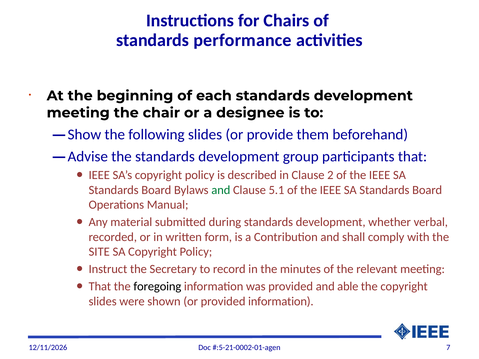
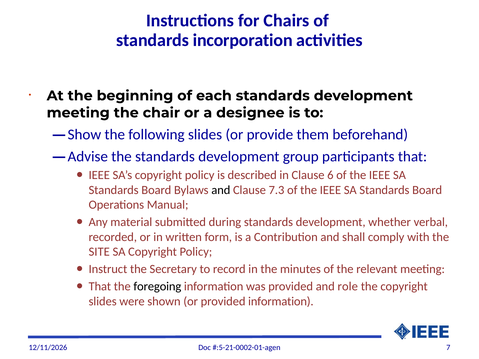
performance: performance -> incorporation
2: 2 -> 6
and at (221, 190) colour: green -> black
5.1: 5.1 -> 7.3
able: able -> role
